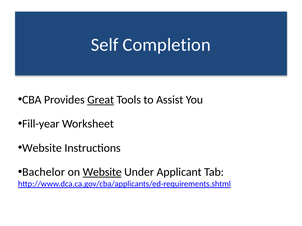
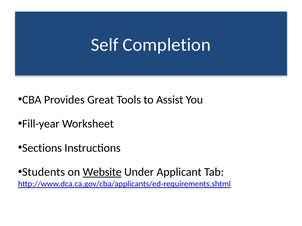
Great underline: present -> none
Website at (42, 148): Website -> Sections
Bachelor: Bachelor -> Students
